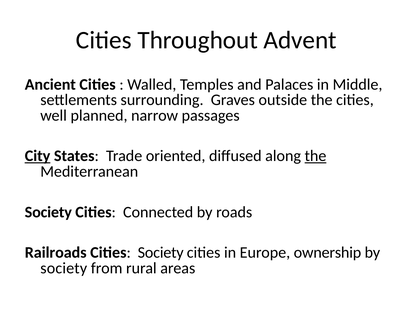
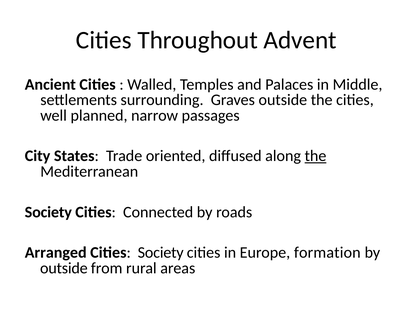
City underline: present -> none
Railroads: Railroads -> Arranged
ownership: ownership -> formation
society at (64, 268): society -> outside
